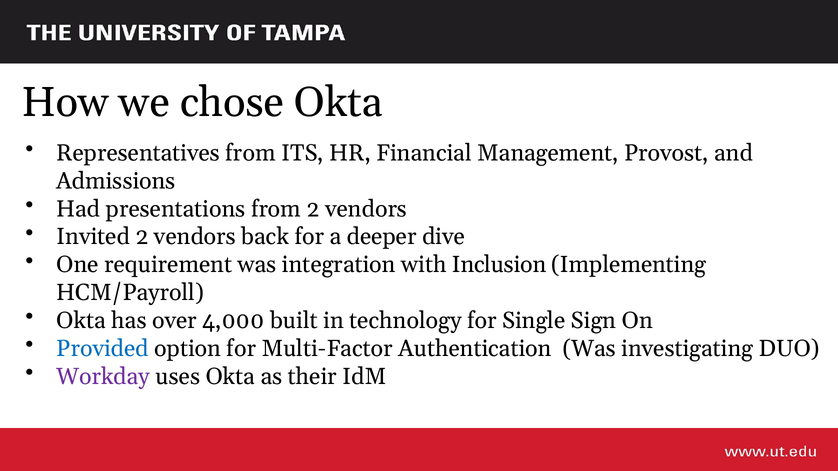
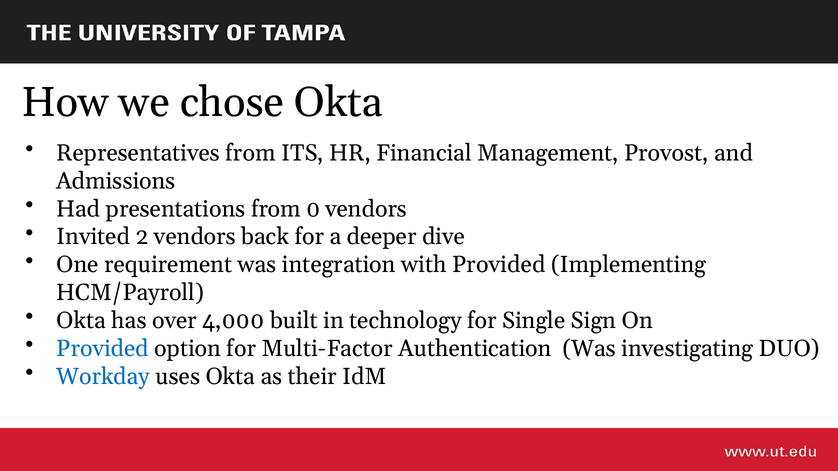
from 2: 2 -> 0
with Inclusion: Inclusion -> Provided
Workday colour: purple -> blue
